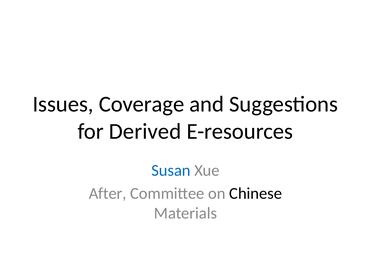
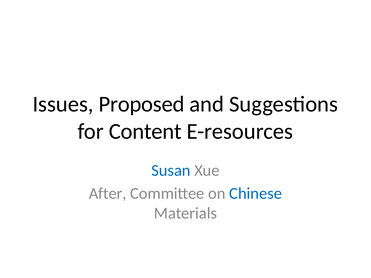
Coverage: Coverage -> Proposed
Derived: Derived -> Content
Chinese colour: black -> blue
